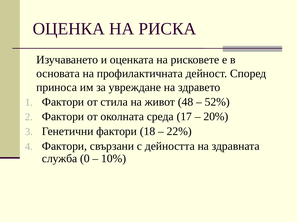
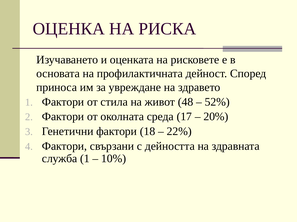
служба 0: 0 -> 1
